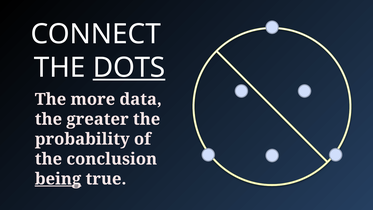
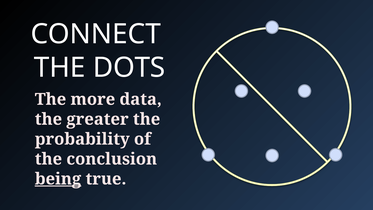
DOTS underline: present -> none
